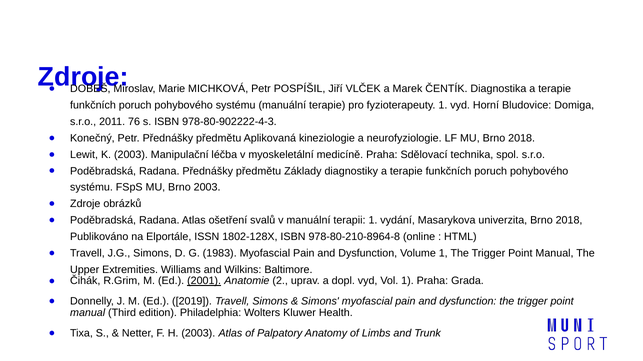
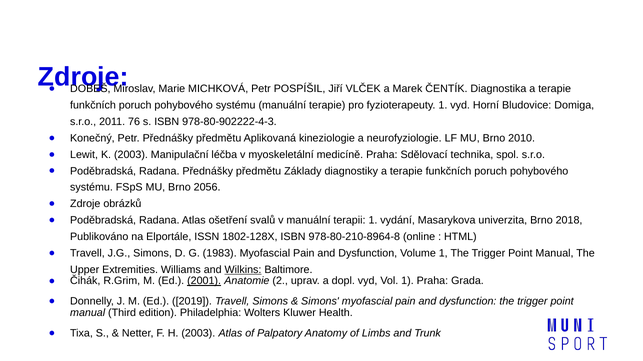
MU Brno 2018: 2018 -> 2010
Brno 2003: 2003 -> 2056
Wilkins underline: none -> present
